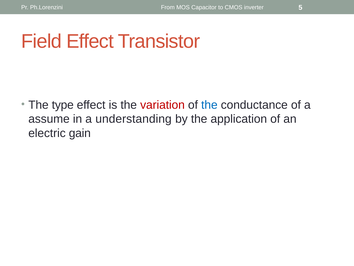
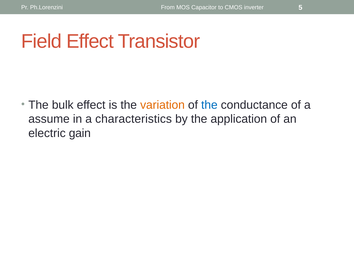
type: type -> bulk
variation colour: red -> orange
understanding: understanding -> characteristics
